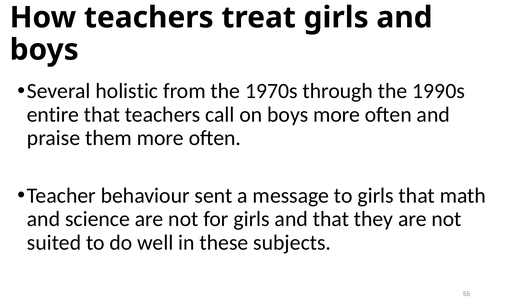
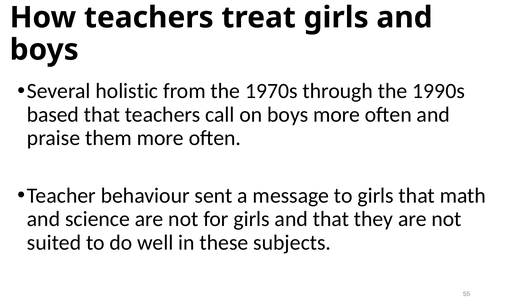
entire: entire -> based
